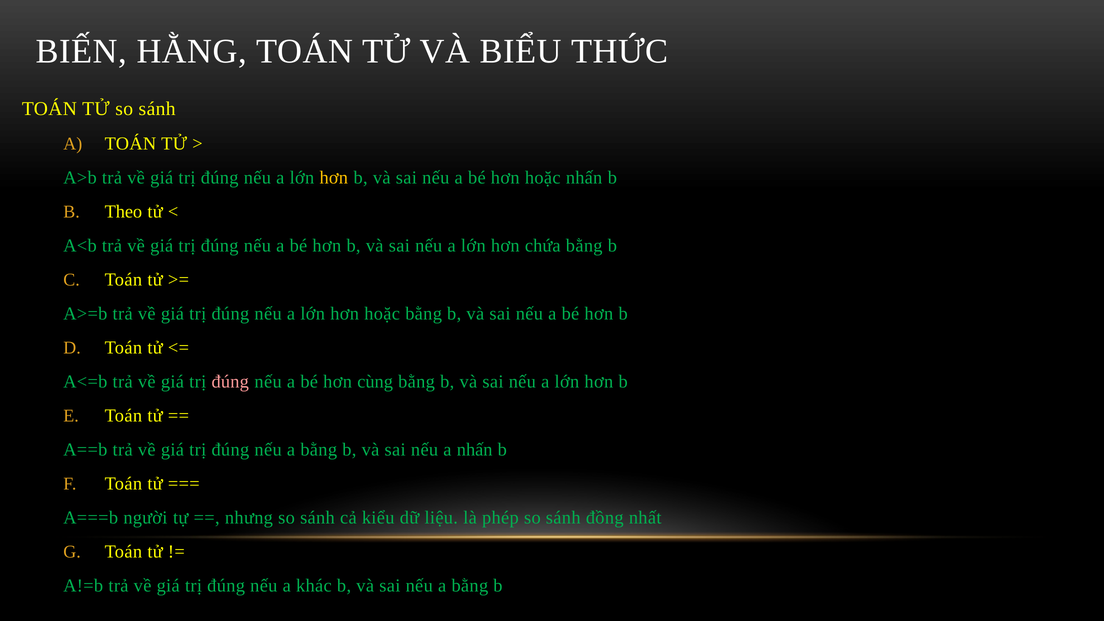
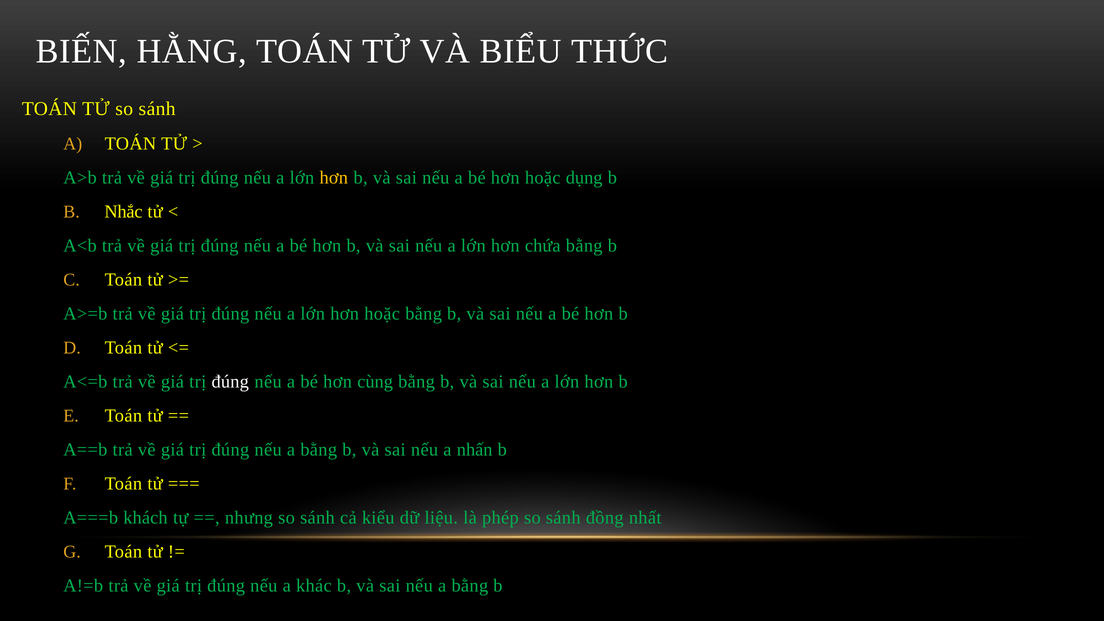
hoặc nhấn: nhấn -> dụng
Theo: Theo -> Nhắc
đúng at (230, 382) colour: pink -> white
người: người -> khách
